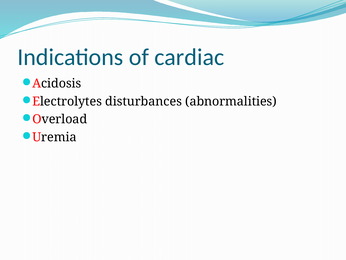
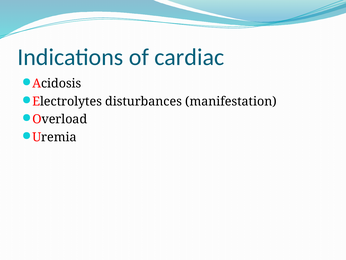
abnormalities: abnormalities -> manifestation
